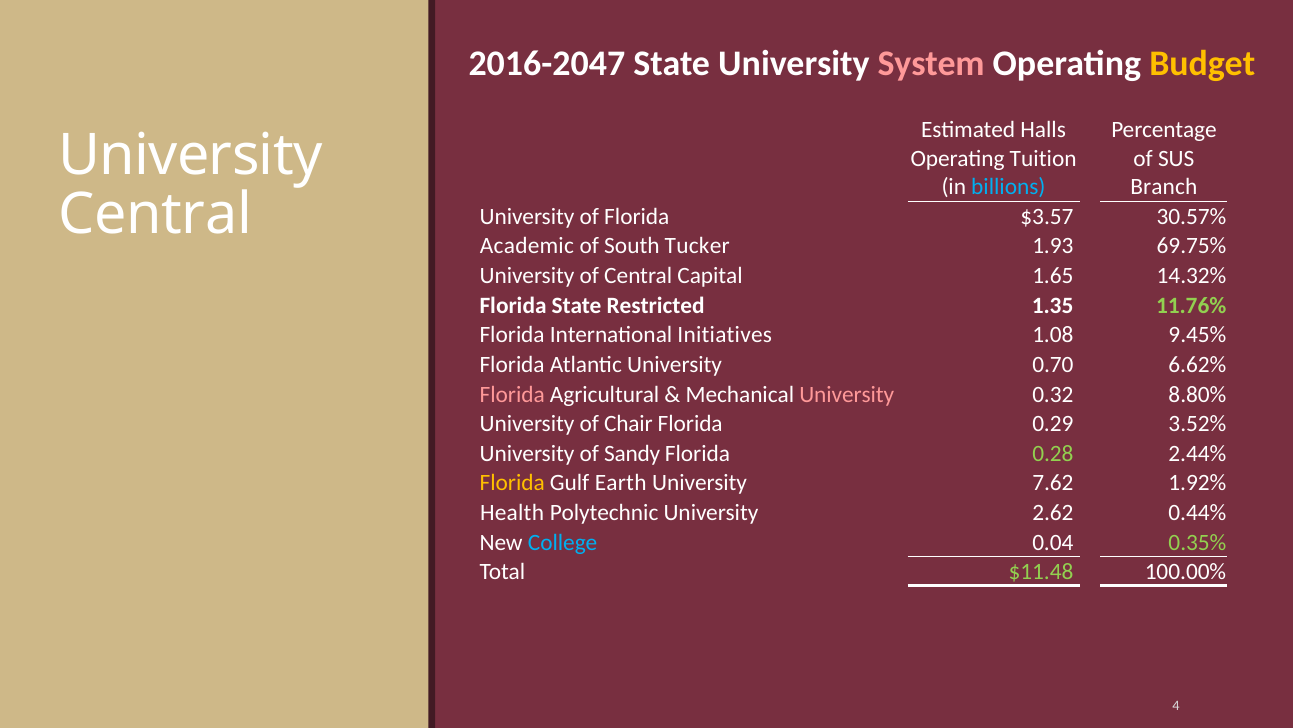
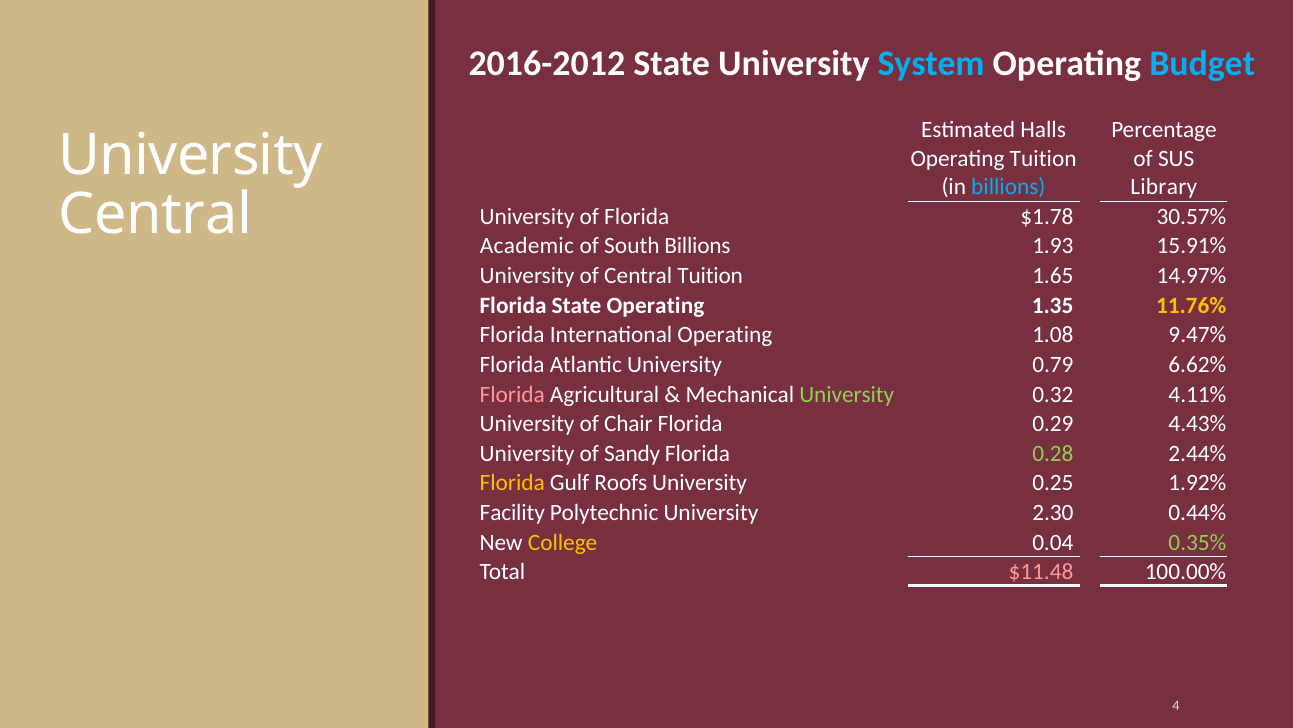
2016-2047: 2016-2047 -> 2016-2012
System colour: pink -> light blue
Budget colour: yellow -> light blue
Branch: Branch -> Library
$3.57: $3.57 -> $1.78
South Tucker: Tucker -> Billions
69.75%: 69.75% -> 15.91%
Central Capital: Capital -> Tuition
14.32%: 14.32% -> 14.97%
State Restricted: Restricted -> Operating
11.76% colour: light green -> yellow
International Initiatives: Initiatives -> Operating
9.45%: 9.45% -> 9.47%
0.70: 0.70 -> 0.79
University at (847, 394) colour: pink -> light green
8.80%: 8.80% -> 4.11%
3.52%: 3.52% -> 4.43%
Earth: Earth -> Roofs
7.62: 7.62 -> 0.25
Health: Health -> Facility
2.62: 2.62 -> 2.30
College colour: light blue -> yellow
$11.48 colour: light green -> pink
